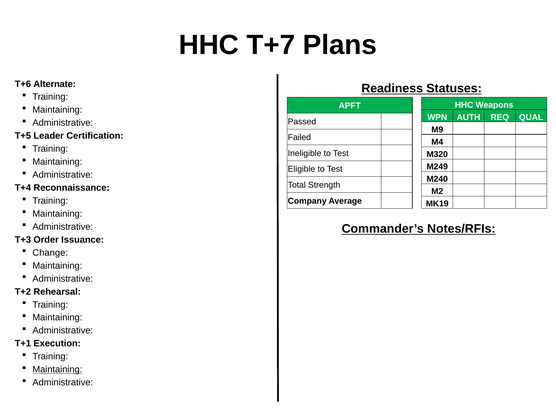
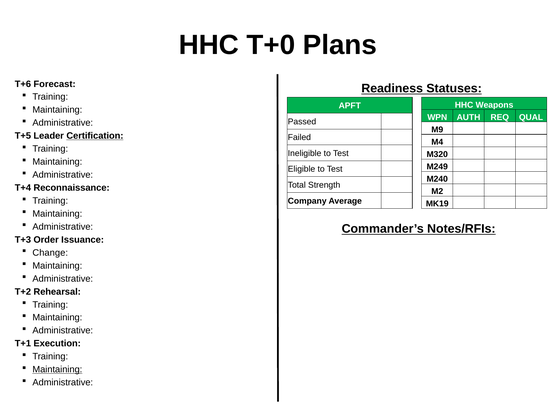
T+7: T+7 -> T+0
Alternate: Alternate -> Forecast
Certification underline: none -> present
